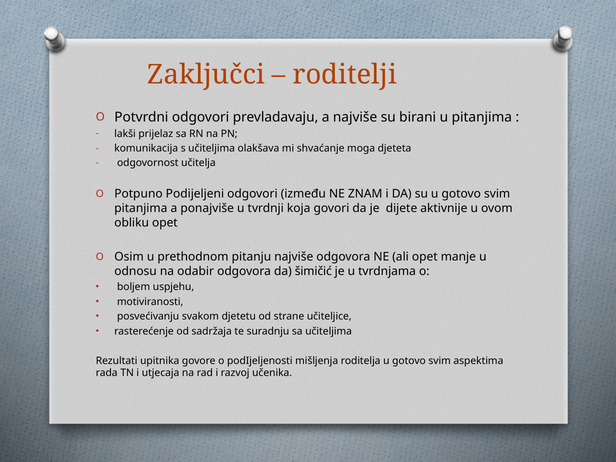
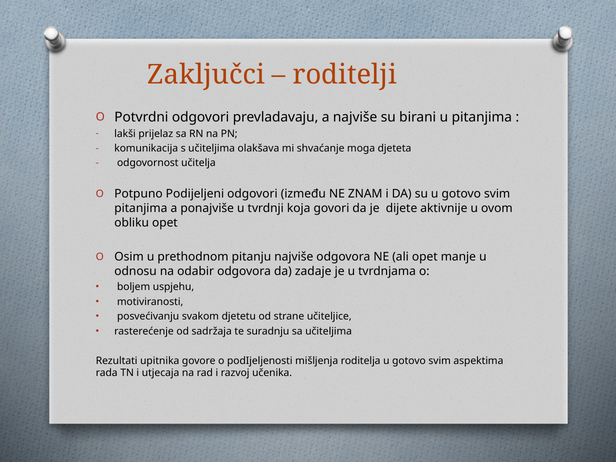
šimičić: šimičić -> zadaje
